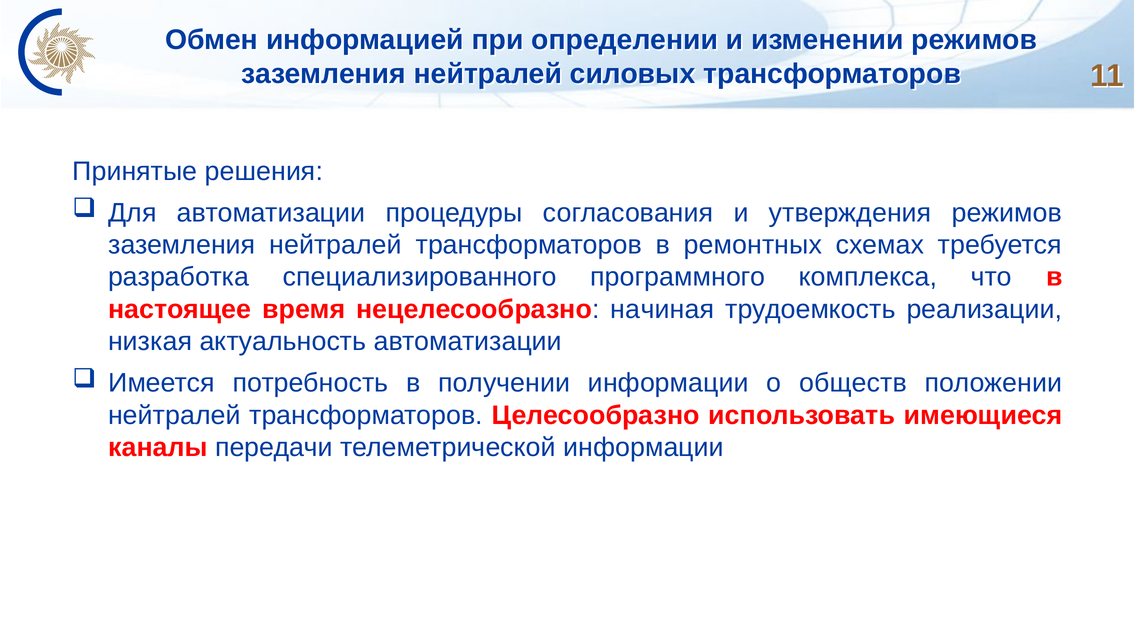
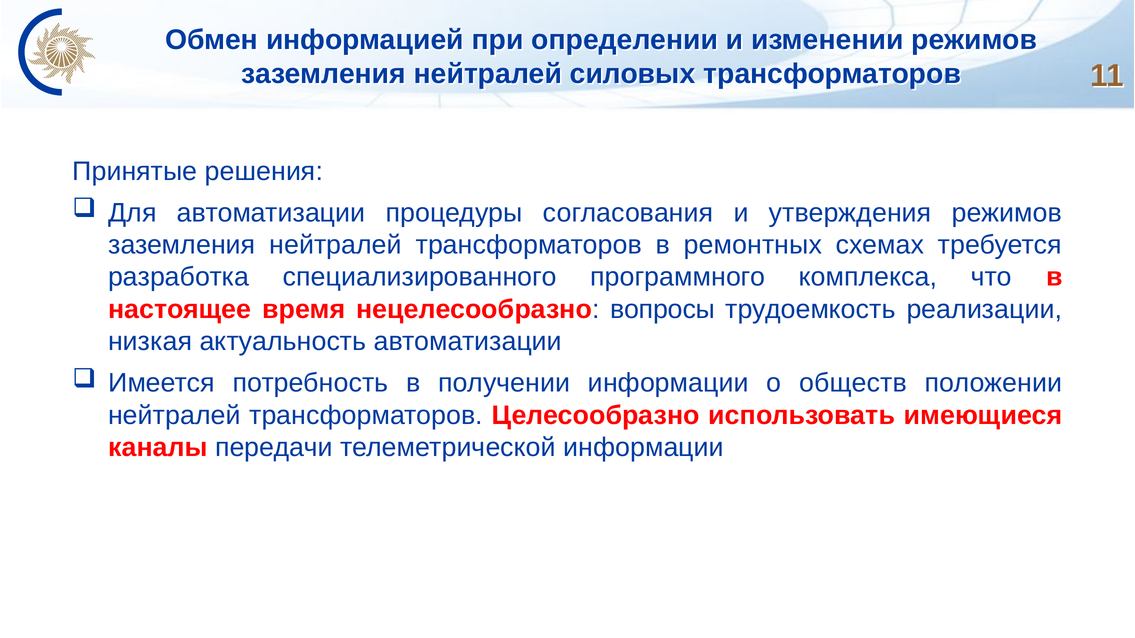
начиная: начиная -> вопросы
